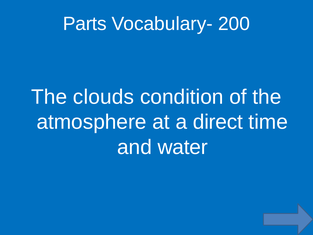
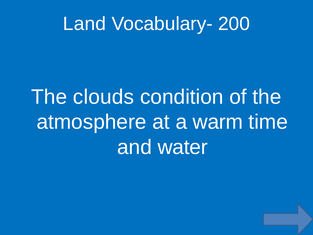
Parts: Parts -> Land
direct: direct -> warm
